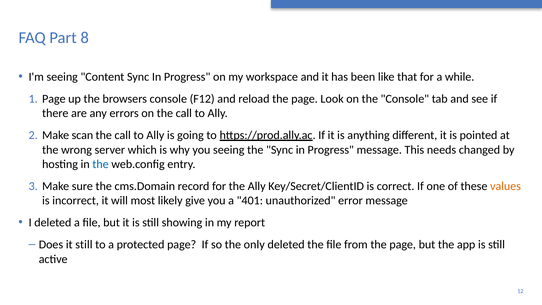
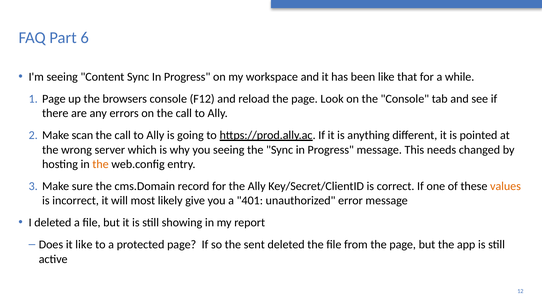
8: 8 -> 6
the at (101, 164) colour: blue -> orange
it still: still -> like
only: only -> sent
